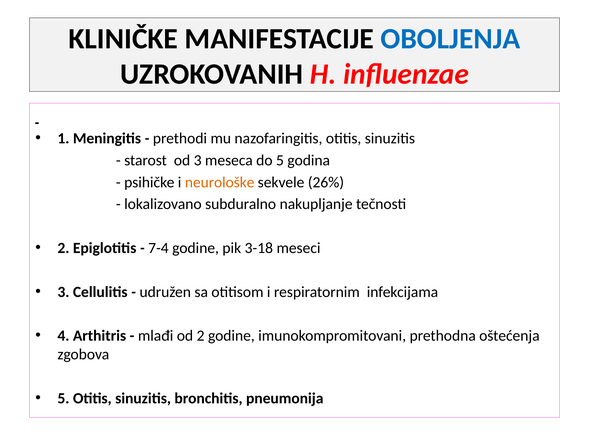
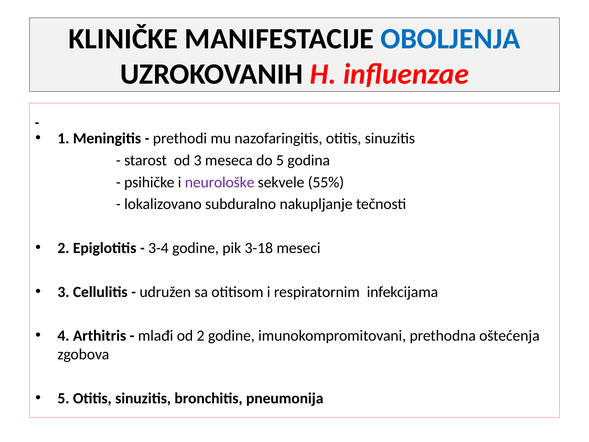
neurološke colour: orange -> purple
26%: 26% -> 55%
7-4: 7-4 -> 3-4
